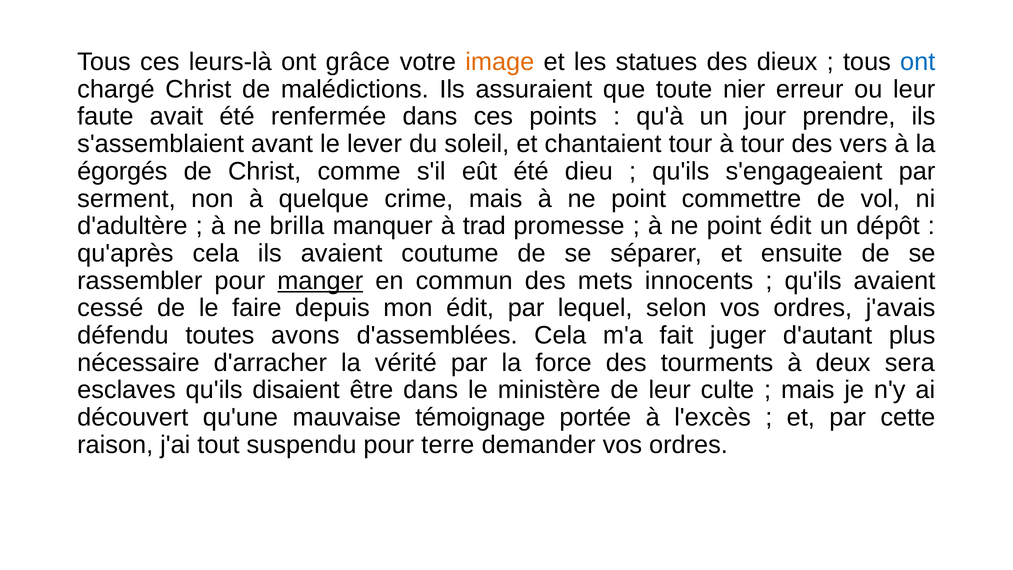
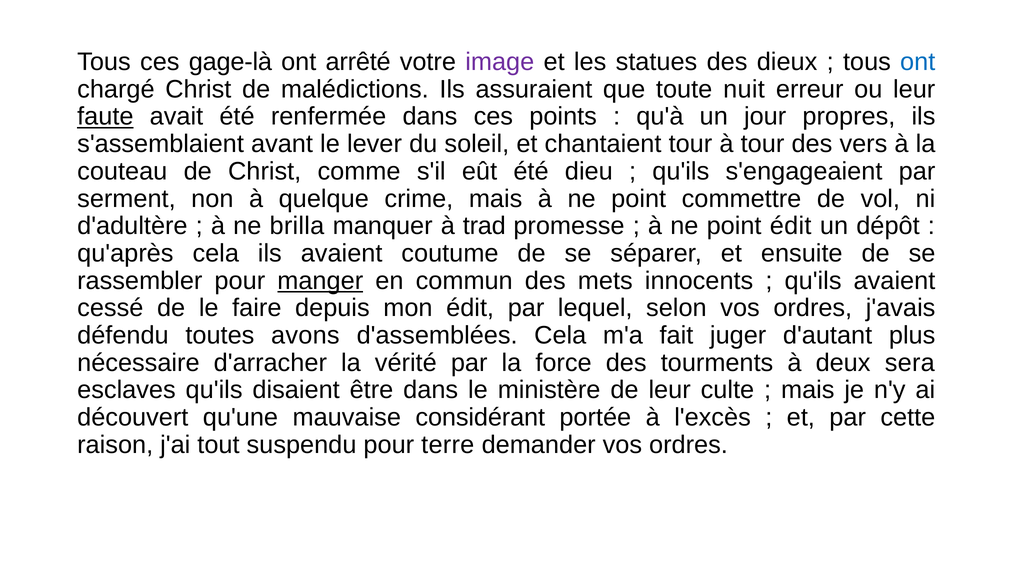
leurs-là: leurs-là -> gage-là
grâce: grâce -> arrêté
image colour: orange -> purple
nier: nier -> nuit
faute underline: none -> present
prendre: prendre -> propres
égorgés: égorgés -> couteau
témoignage: témoignage -> considérant
